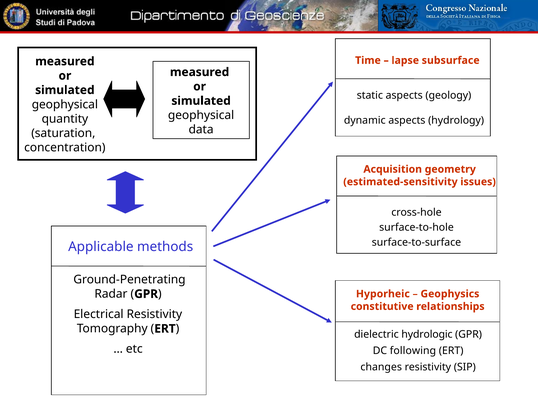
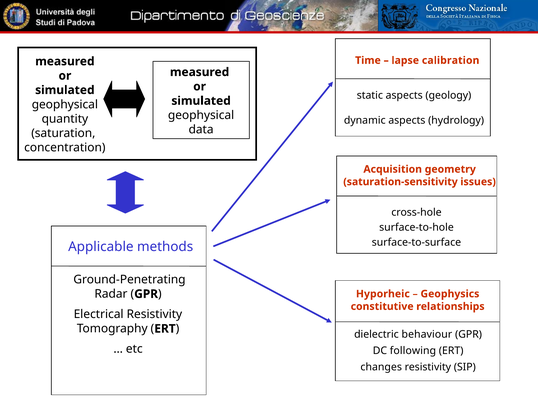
subsurface: subsurface -> calibration
estimated-sensitivity: estimated-sensitivity -> saturation-sensitivity
hydrologic: hydrologic -> behaviour
